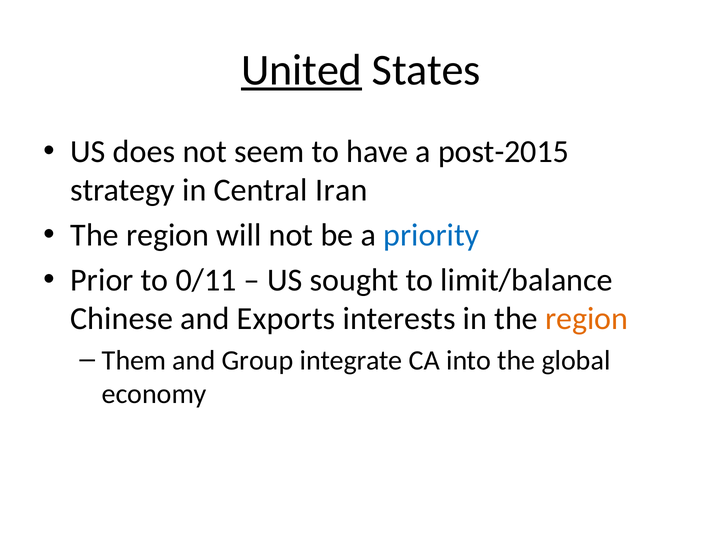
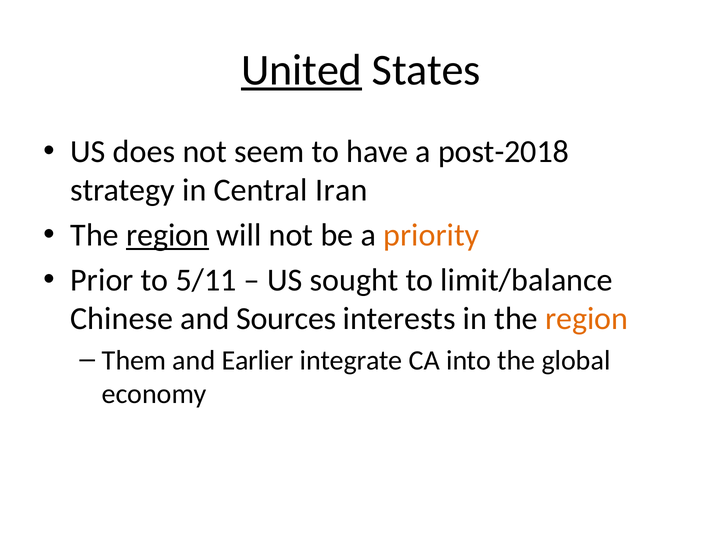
post-2015: post-2015 -> post-2018
region at (168, 235) underline: none -> present
priority colour: blue -> orange
0/11: 0/11 -> 5/11
Exports: Exports -> Sources
Group: Group -> Earlier
